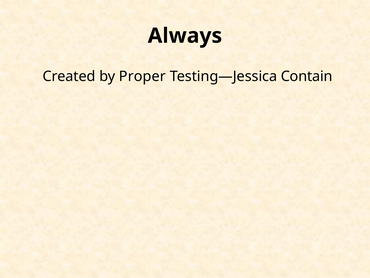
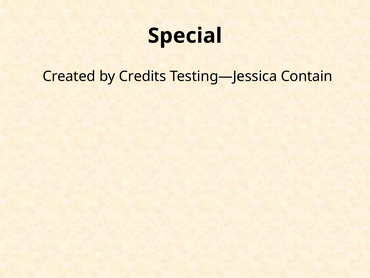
Always: Always -> Special
Proper: Proper -> Credits
